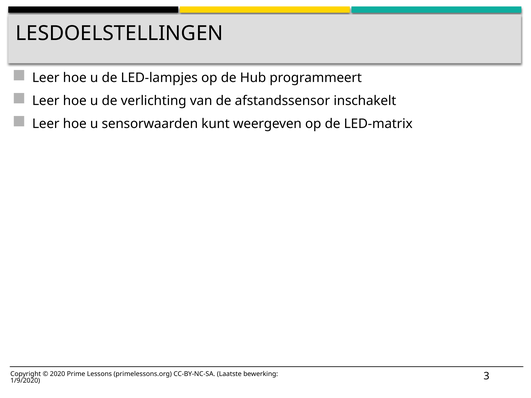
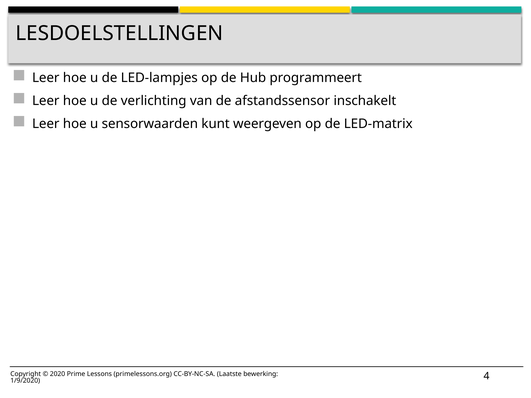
3: 3 -> 4
